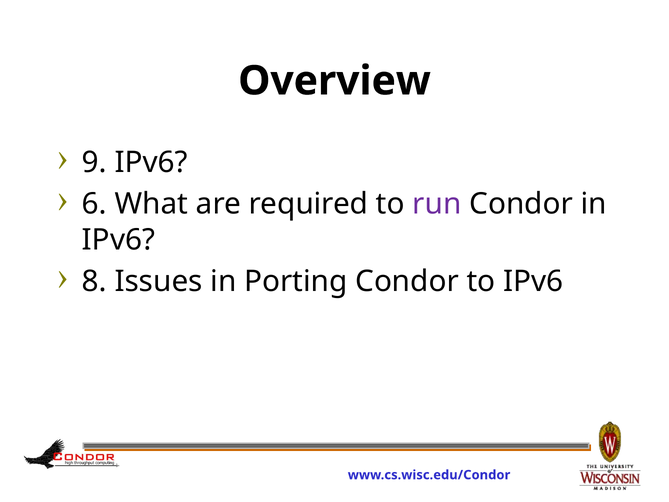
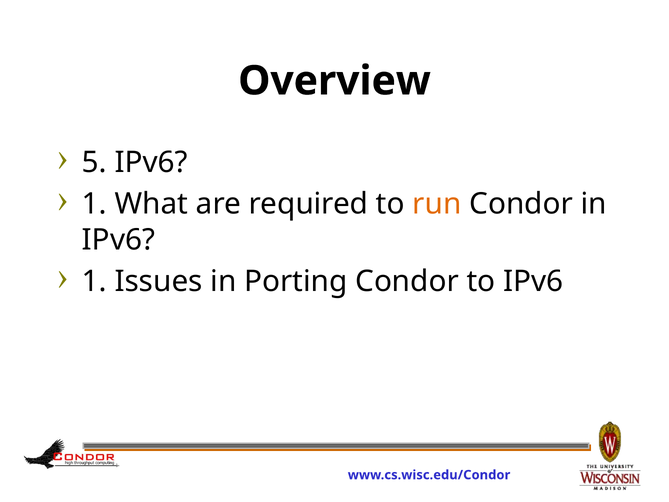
9: 9 -> 5
6 at (94, 204): 6 -> 1
run colour: purple -> orange
8 at (94, 281): 8 -> 1
